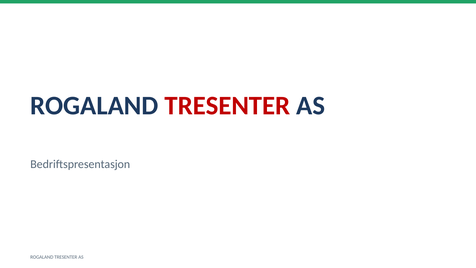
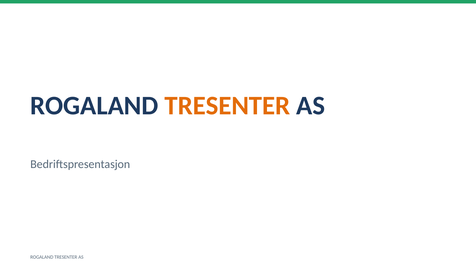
TRESENTER at (227, 106) colour: red -> orange
